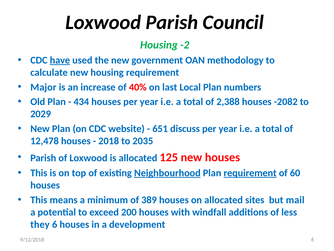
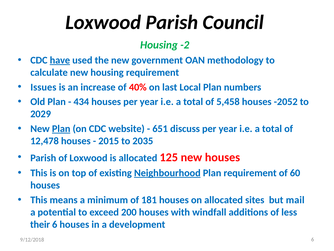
Major: Major -> Issues
2,388: 2,388 -> 5,458
-2082: -2082 -> -2052
Plan at (61, 129) underline: none -> present
2018: 2018 -> 2015
requirement at (250, 173) underline: present -> none
389: 389 -> 181
they: they -> their
